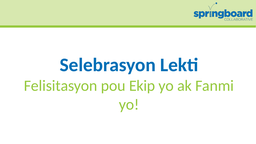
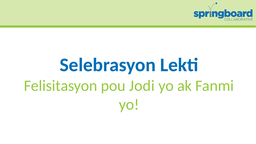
Ekip: Ekip -> Jodi
